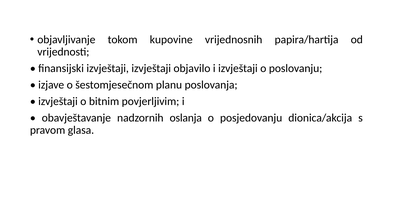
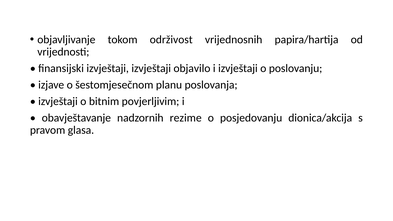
kupovine: kupovine -> održivost
oslanja: oslanja -> rezime
